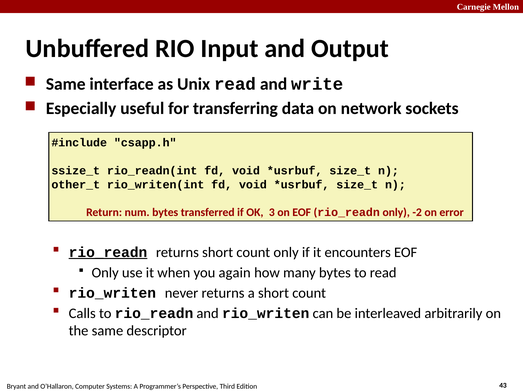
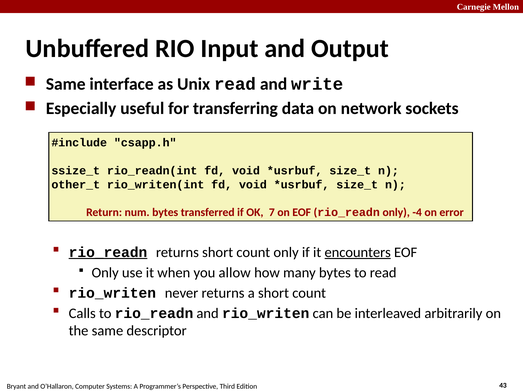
3: 3 -> 7
-2: -2 -> -4
encounters underline: none -> present
again: again -> allow
